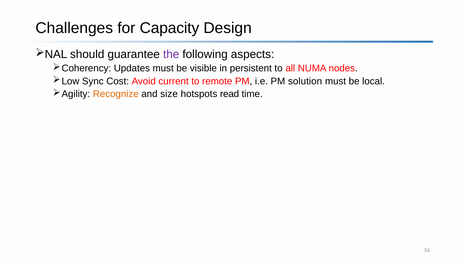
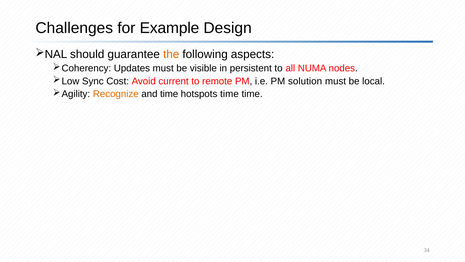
Capacity: Capacity -> Example
the colour: purple -> orange
and size: size -> time
hotspots read: read -> time
